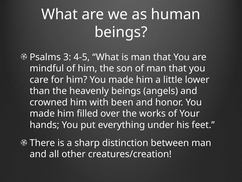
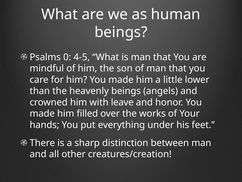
3: 3 -> 0
been: been -> leave
